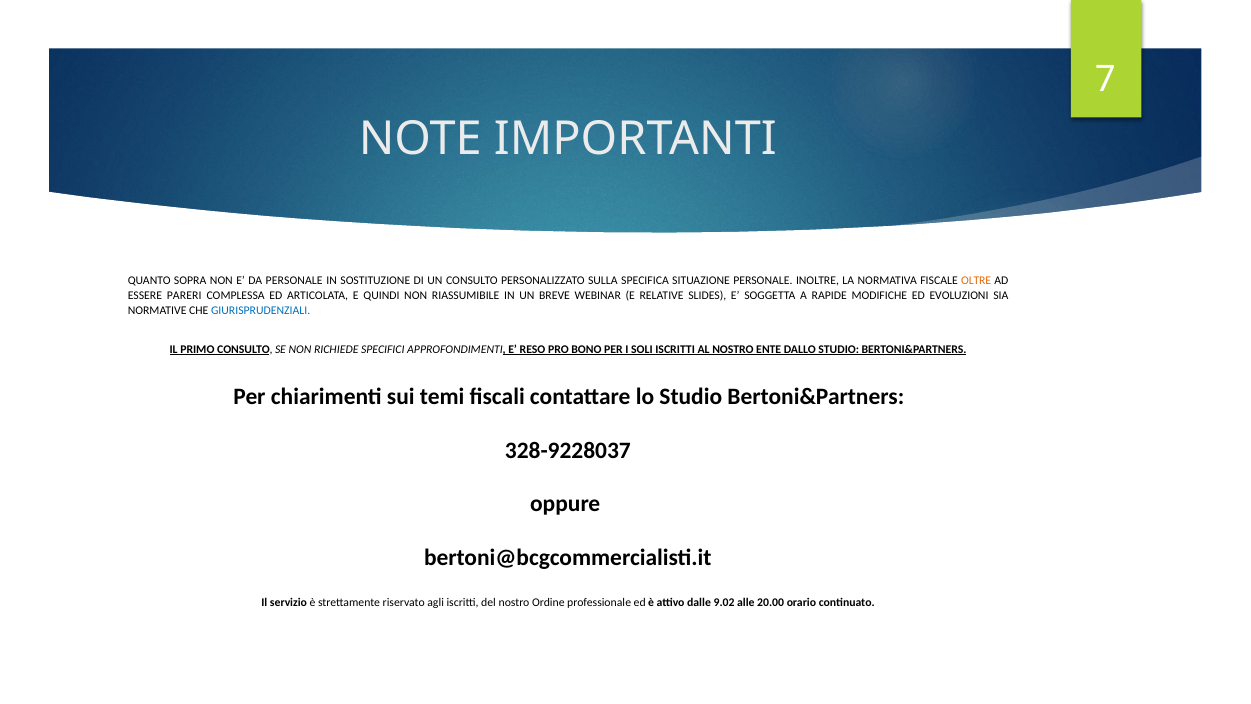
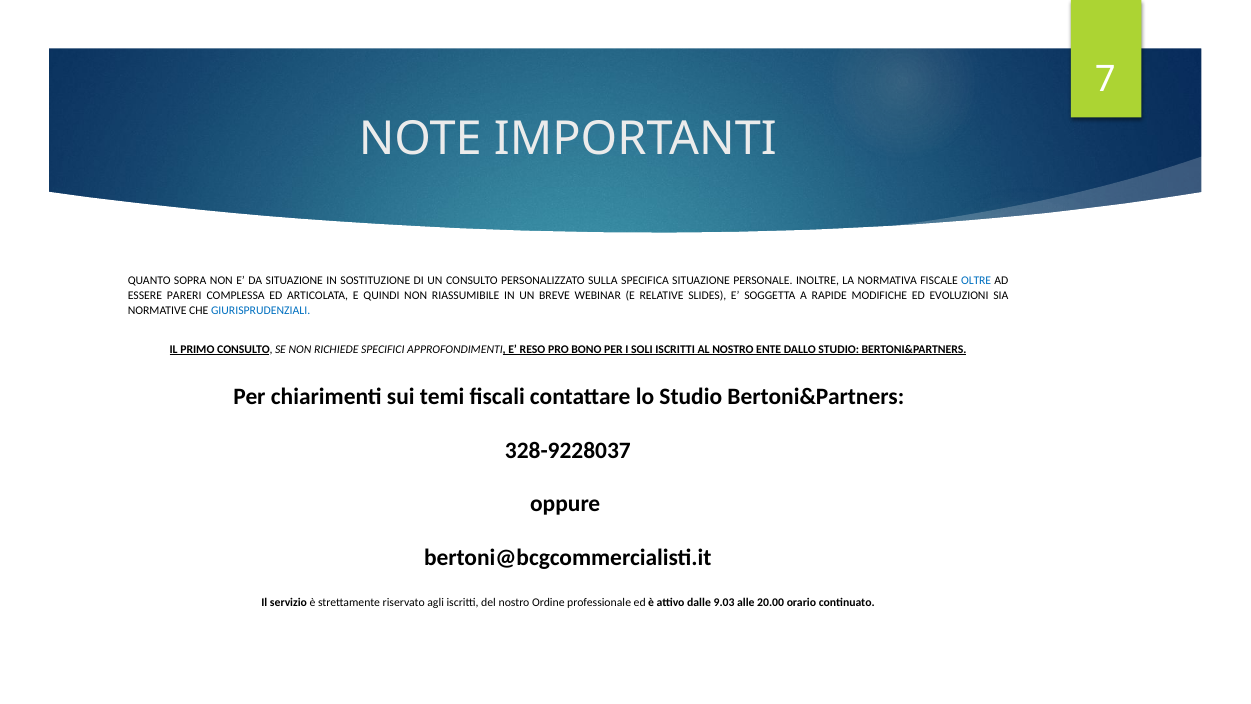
DA PERSONALE: PERSONALE -> SITUAZIONE
OLTRE colour: orange -> blue
9.02: 9.02 -> 9.03
